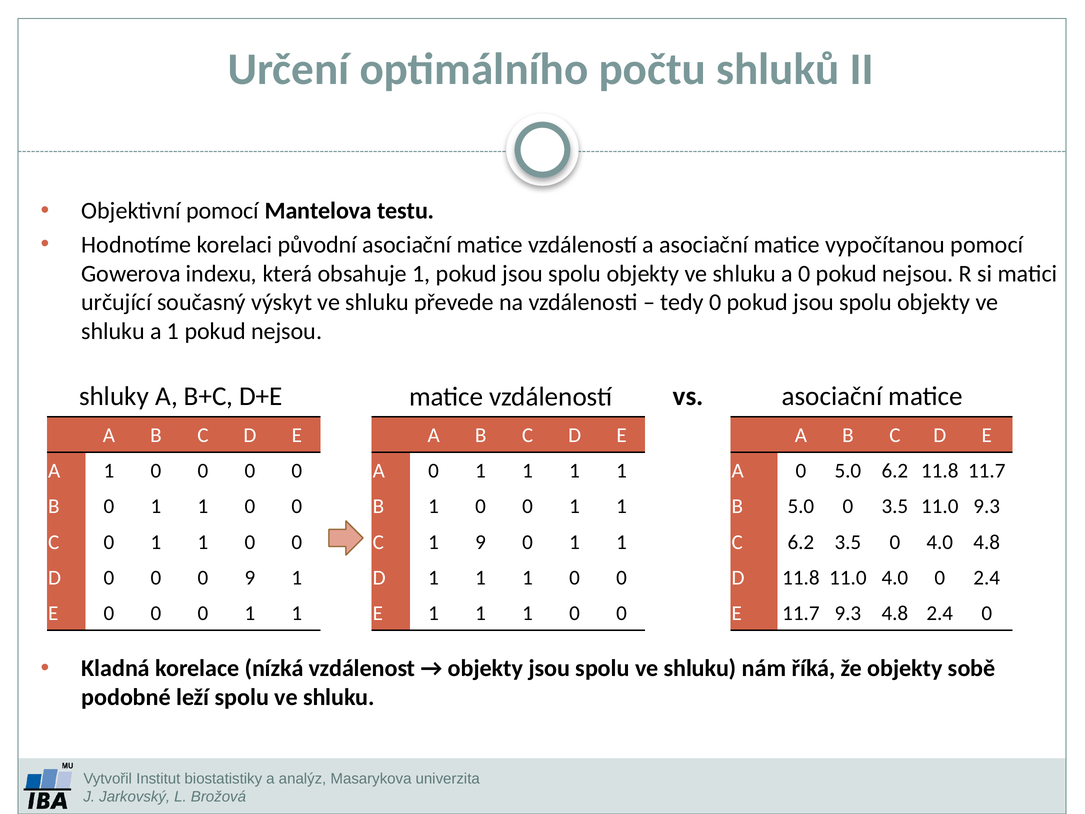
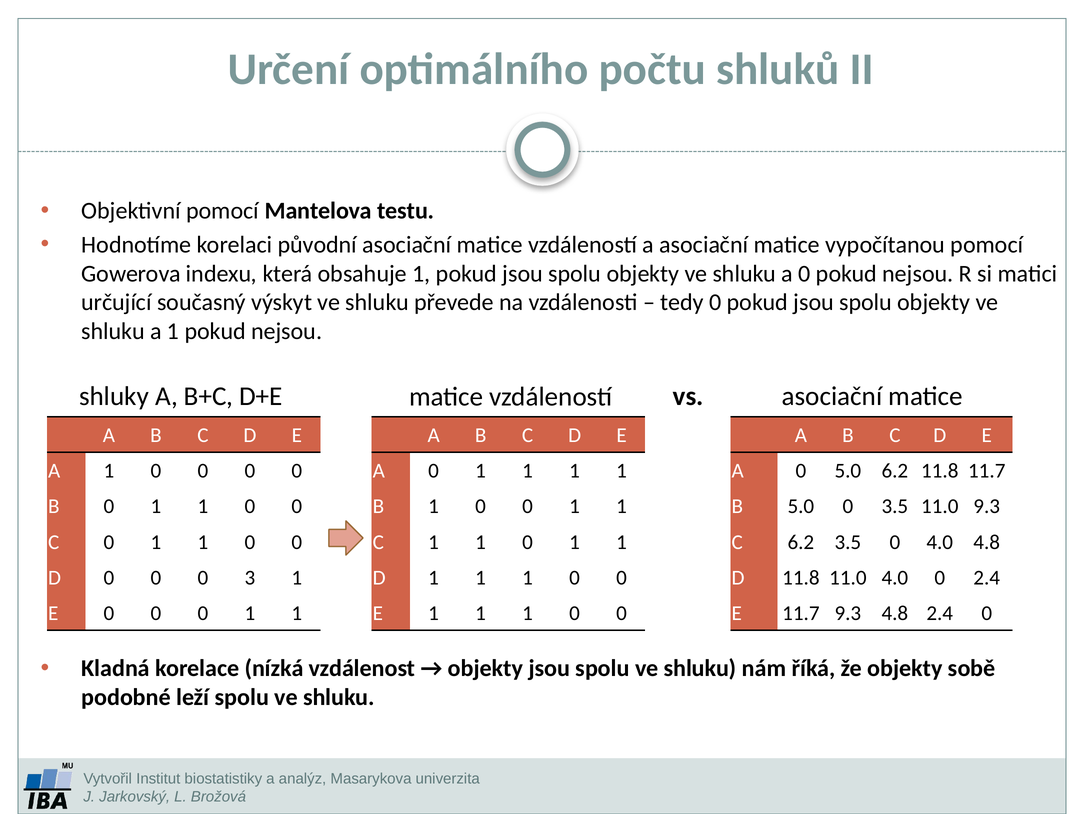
C 1 9: 9 -> 1
0 9: 9 -> 3
